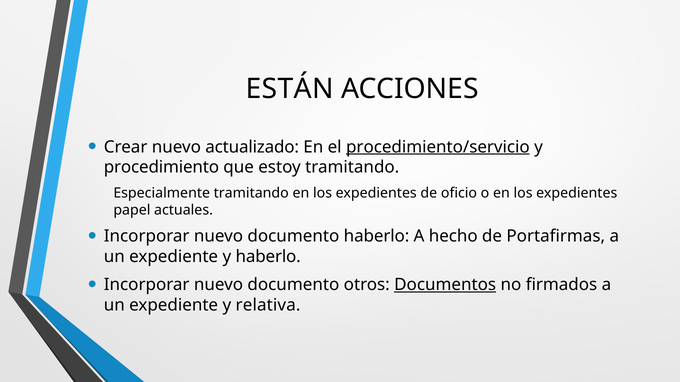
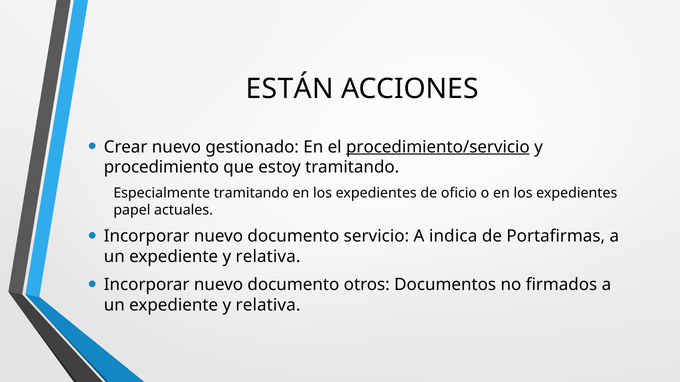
actualizado: actualizado -> gestionado
documento haberlo: haberlo -> servicio
hecho: hecho -> indica
haberlo at (268, 257): haberlo -> relativa
Documentos underline: present -> none
